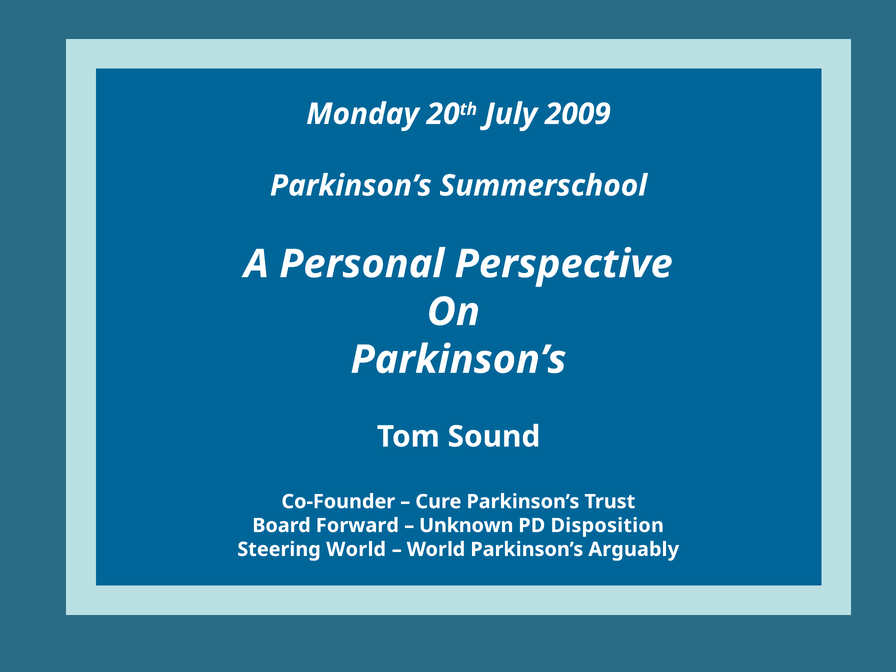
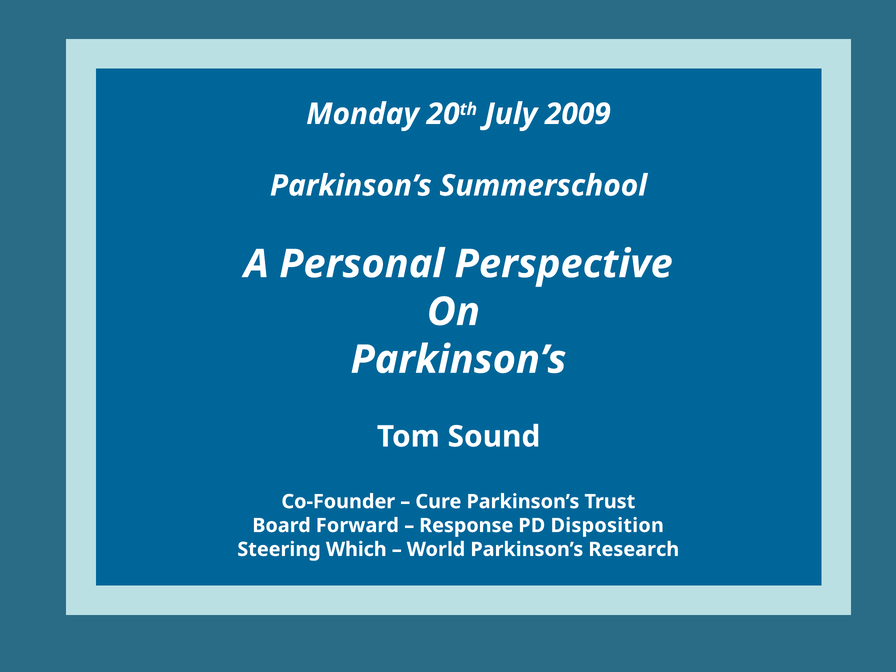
Unknown: Unknown -> Response
Steering World: World -> Which
Arguably: Arguably -> Research
